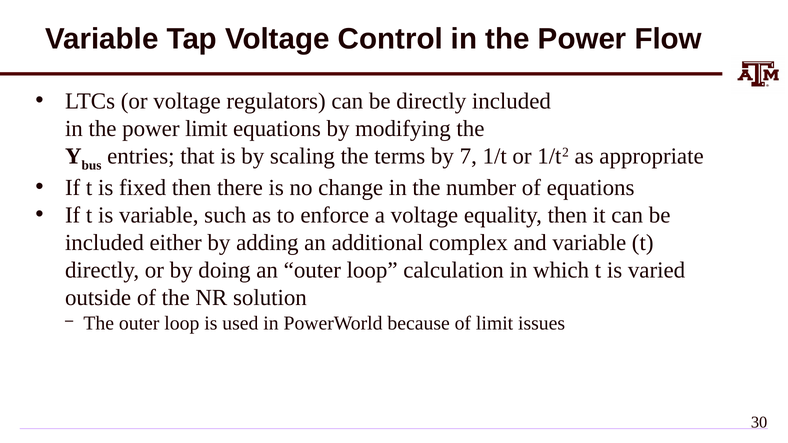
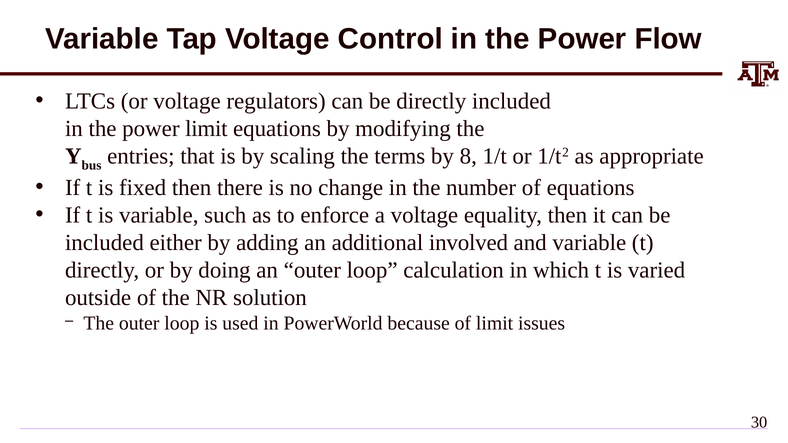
7: 7 -> 8
complex: complex -> involved
